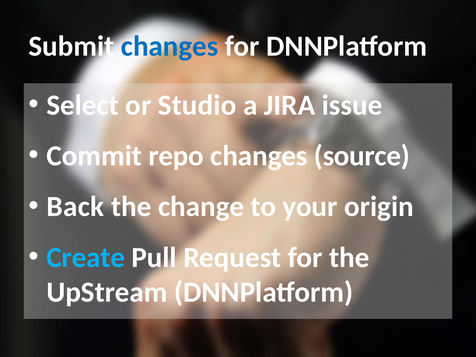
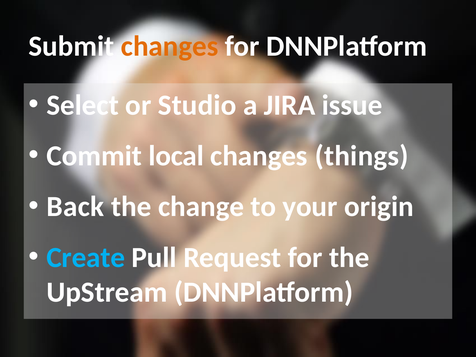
changes at (170, 46) colour: blue -> orange
repo: repo -> local
source: source -> things
